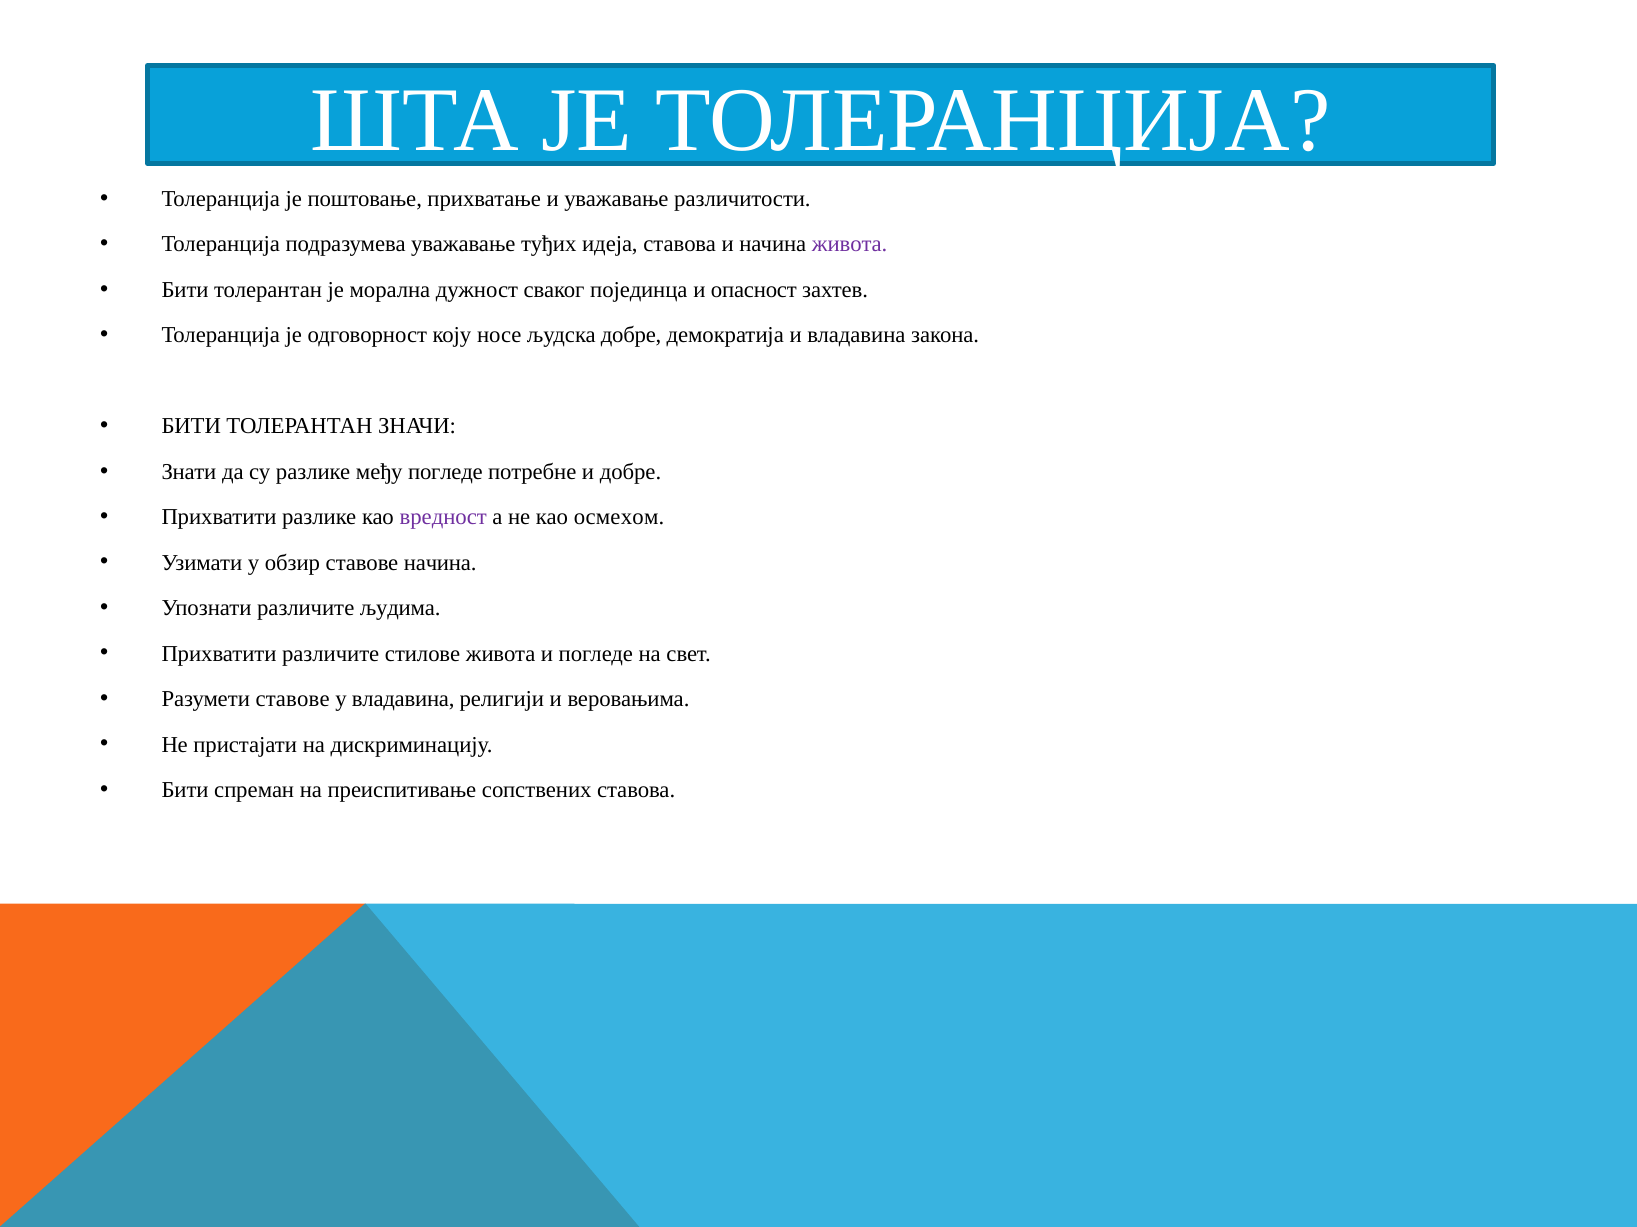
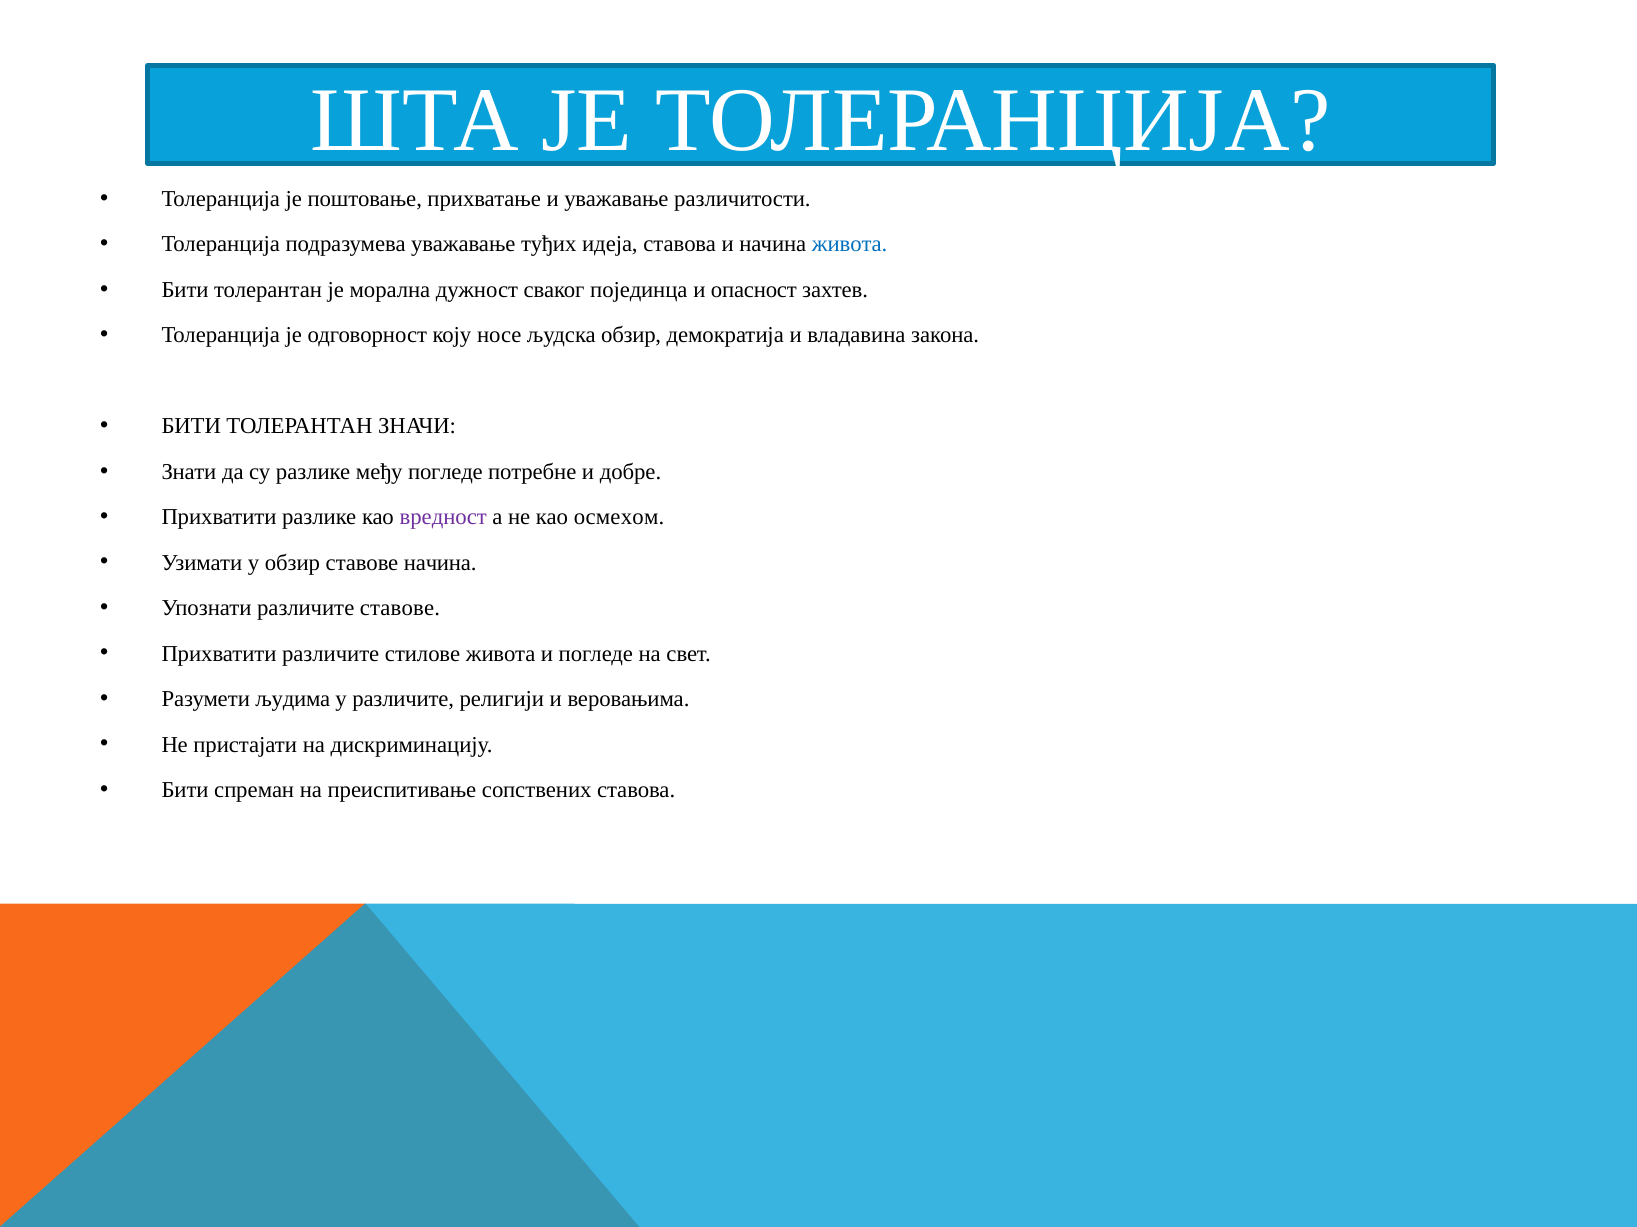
живота at (850, 244) colour: purple -> blue
људска добре: добре -> обзир
различите људима: људима -> ставове
Разумети ставове: ставове -> људима
у владавина: владавина -> различите
